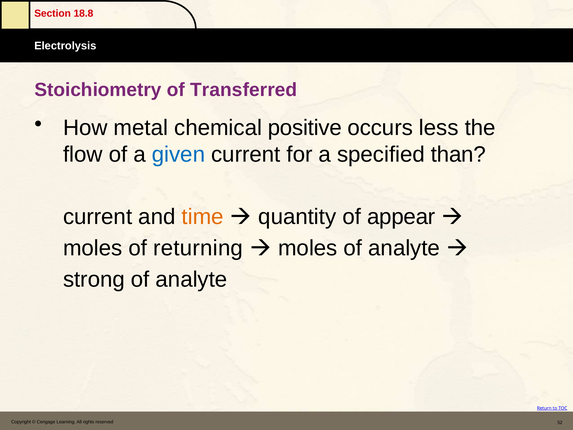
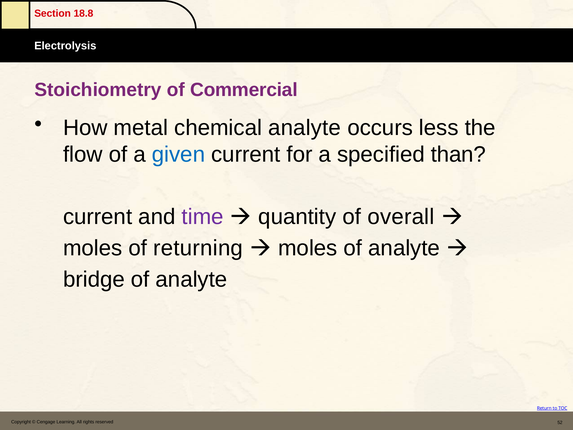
Transferred: Transferred -> Commercial
chemical positive: positive -> analyte
time colour: orange -> purple
appear: appear -> overall
strong: strong -> bridge
